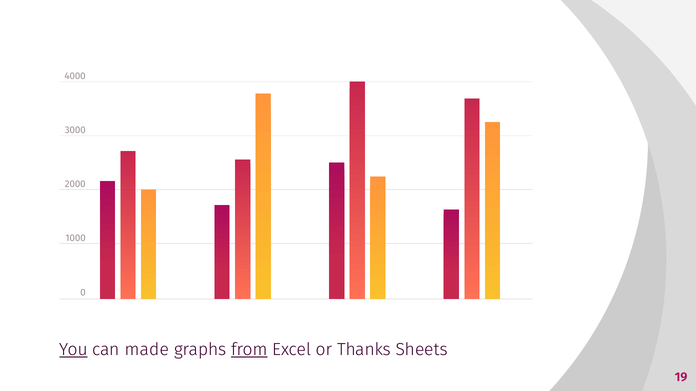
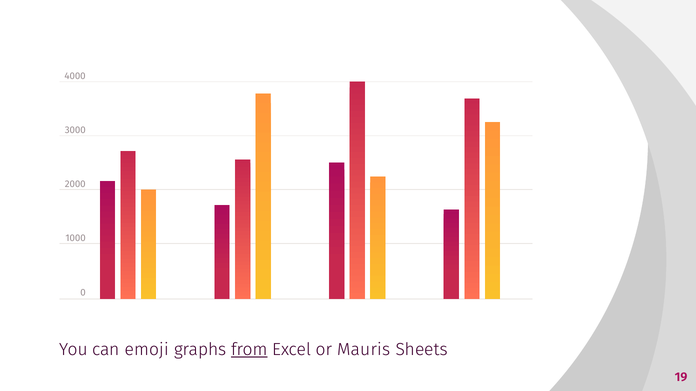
You underline: present -> none
made: made -> emoji
Thanks: Thanks -> Mauris
